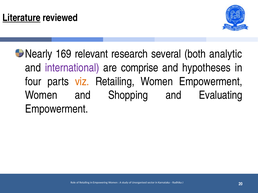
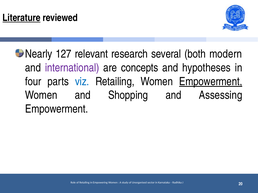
169: 169 -> 127
analytic: analytic -> modern
comprise: comprise -> concepts
viz colour: orange -> blue
Empowerment at (211, 82) underline: none -> present
Evaluating: Evaluating -> Assessing
